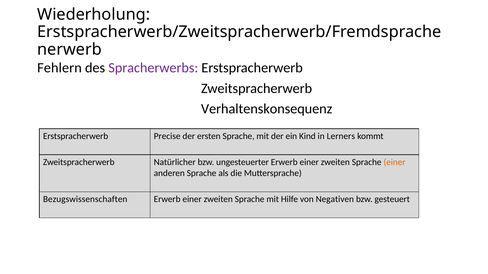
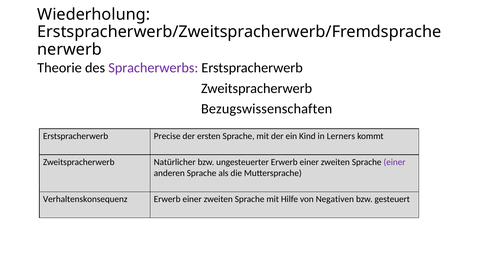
Fehlern: Fehlern -> Theorie
Verhaltenskonsequenz: Verhaltenskonsequenz -> Bezugswissenschaften
einer at (395, 162) colour: orange -> purple
Bezugswissenschaften: Bezugswissenschaften -> Verhaltenskonsequenz
